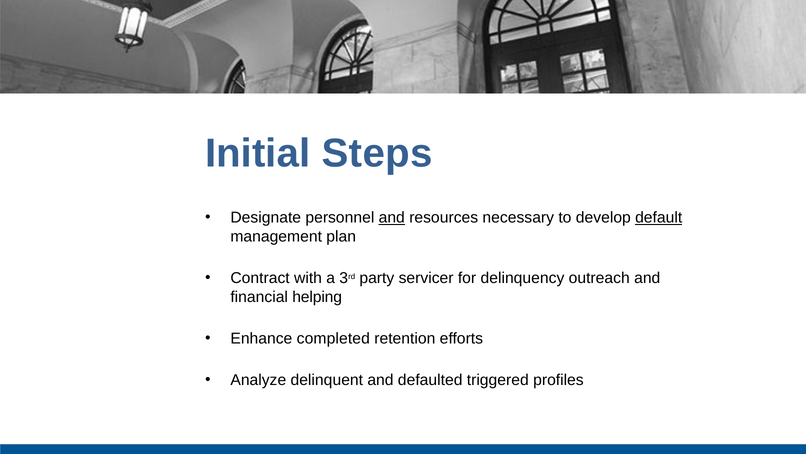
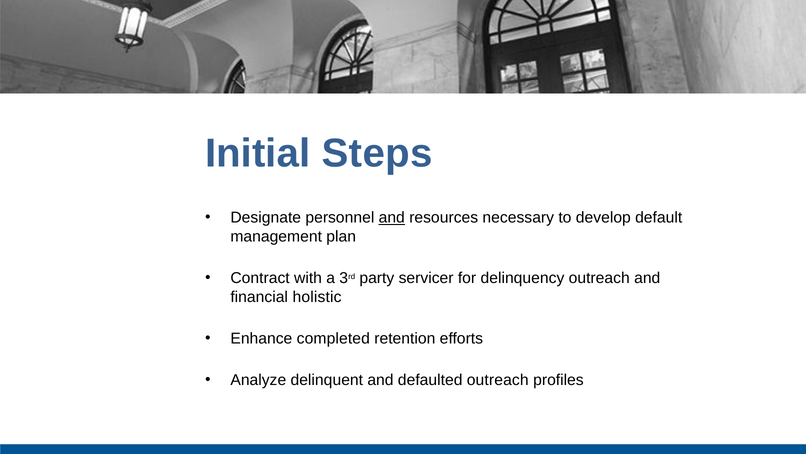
default underline: present -> none
helping: helping -> holistic
defaulted triggered: triggered -> outreach
